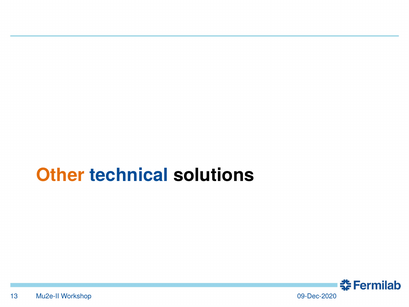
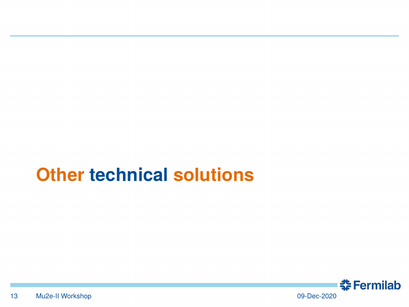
solutions colour: black -> orange
